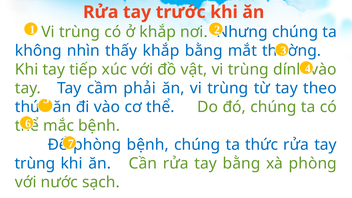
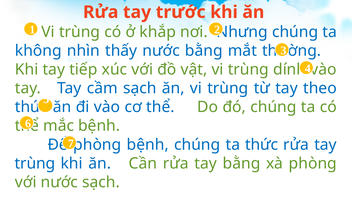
thấy khắp: khắp -> nước
cầm phải: phải -> sạch
